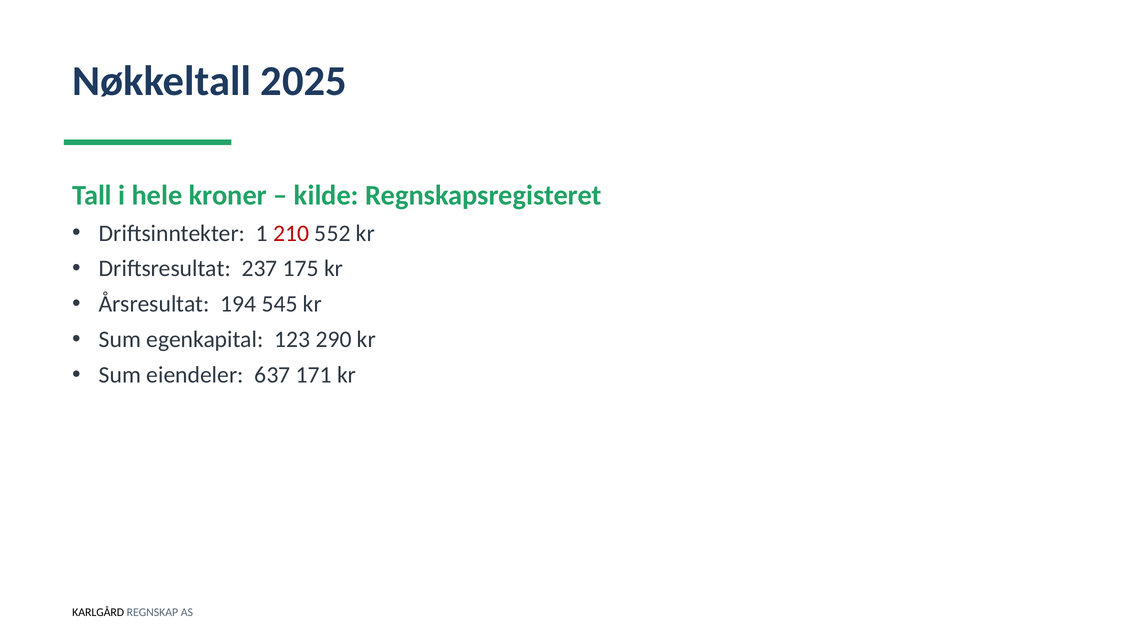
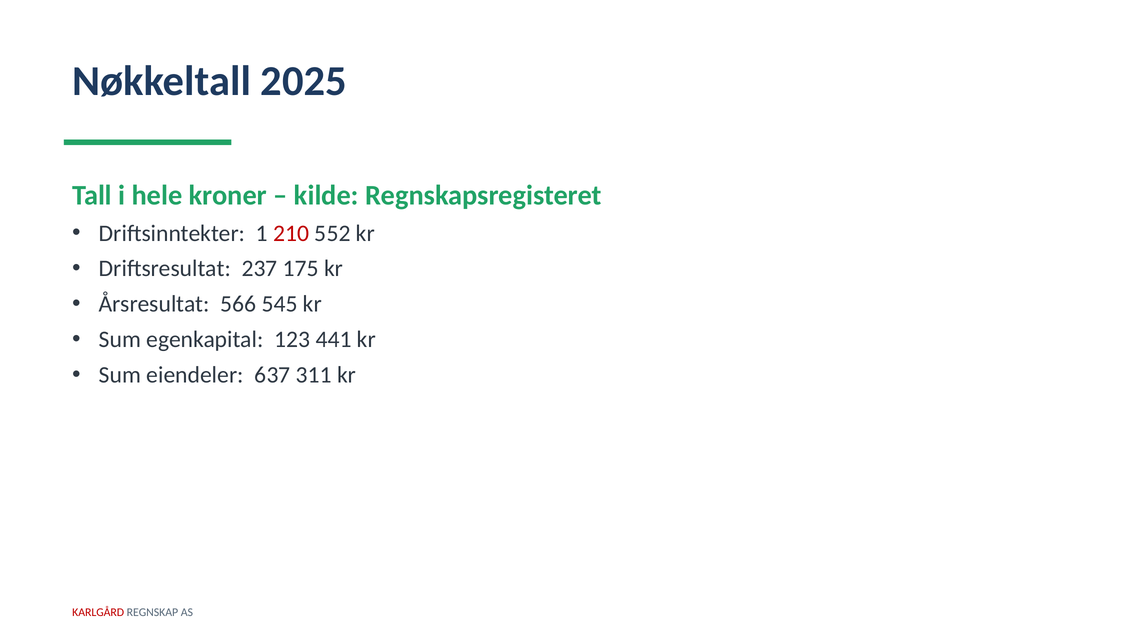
194: 194 -> 566
290: 290 -> 441
171: 171 -> 311
KARLGÅRD colour: black -> red
